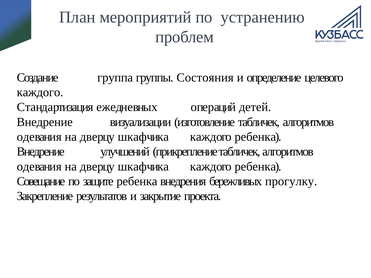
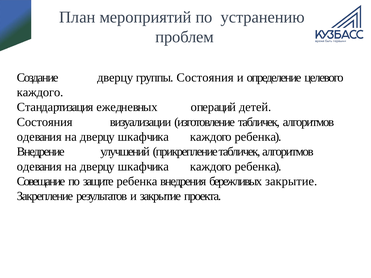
Создание группа: группа -> дверцу
Внедрение at (45, 122): Внедрение -> Состояния
бережливых прогулку: прогулку -> закрытие
